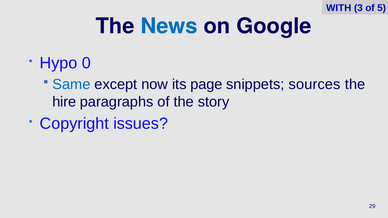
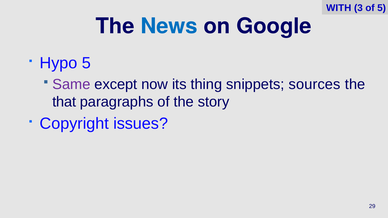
Hypo 0: 0 -> 5
Same colour: blue -> purple
page: page -> thing
hire: hire -> that
